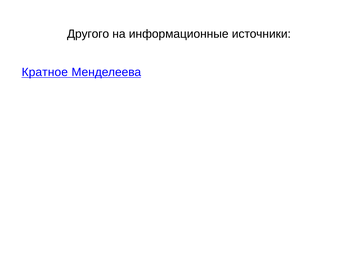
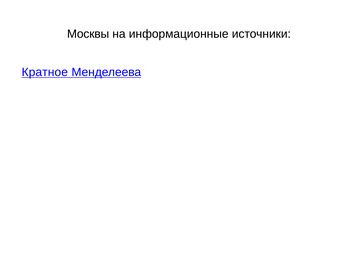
Другого: Другого -> Москвы
